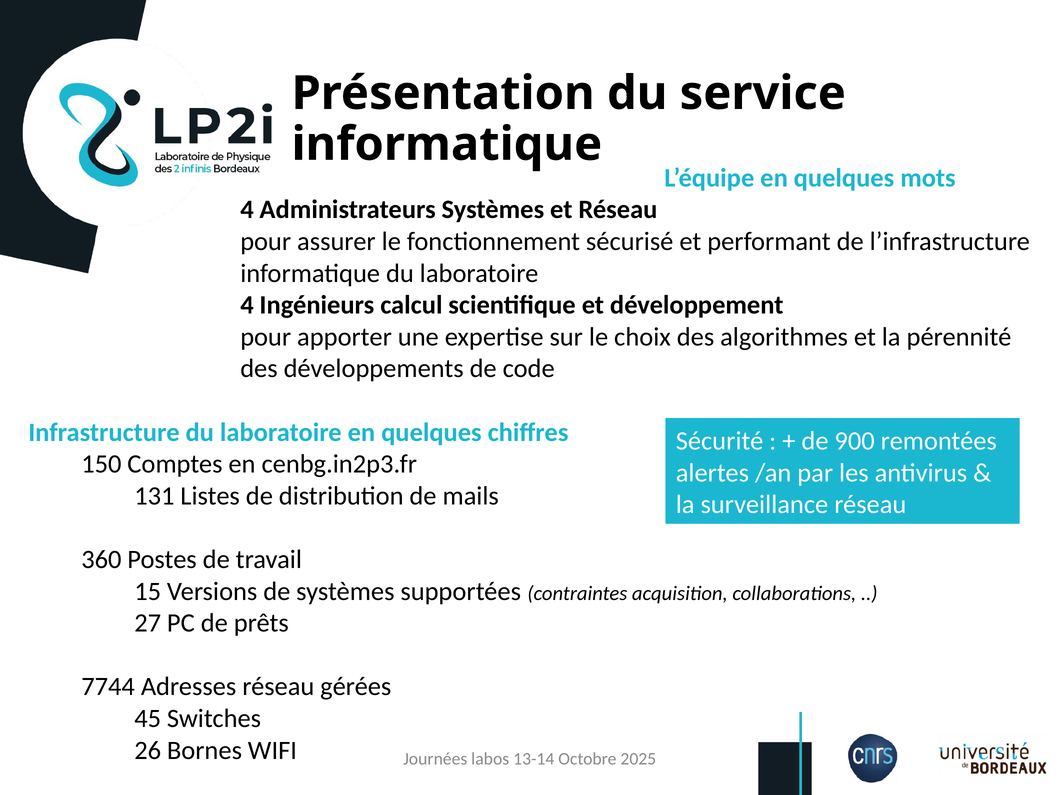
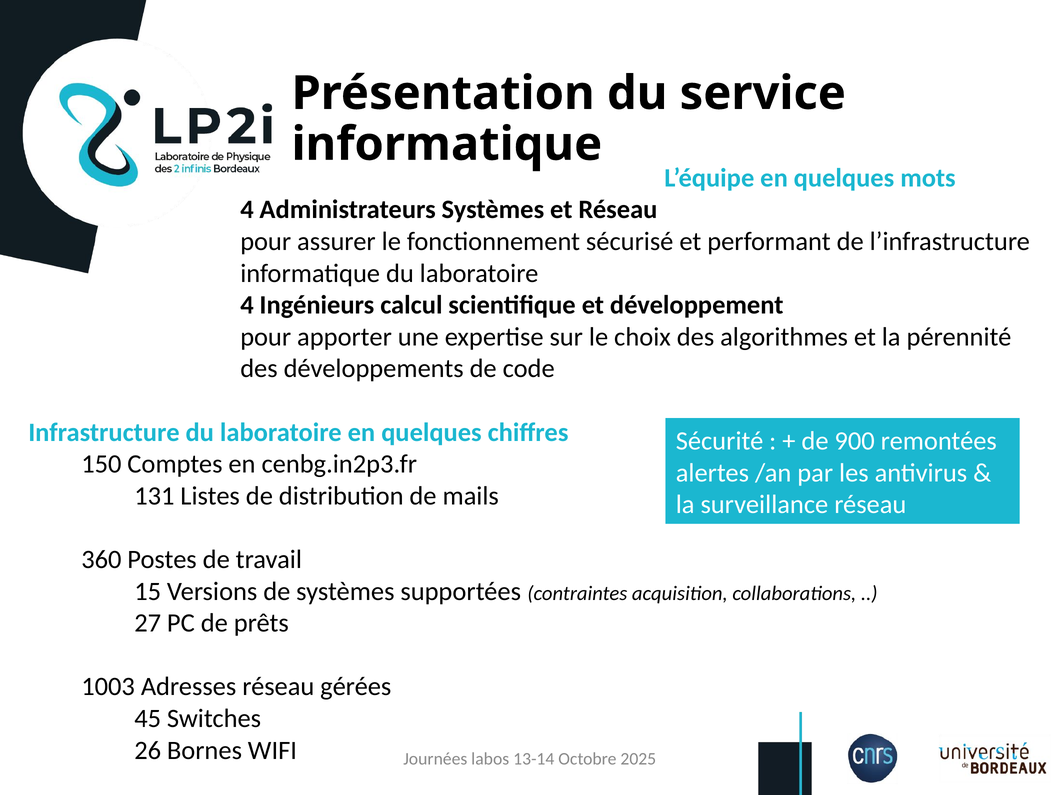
7744: 7744 -> 1003
